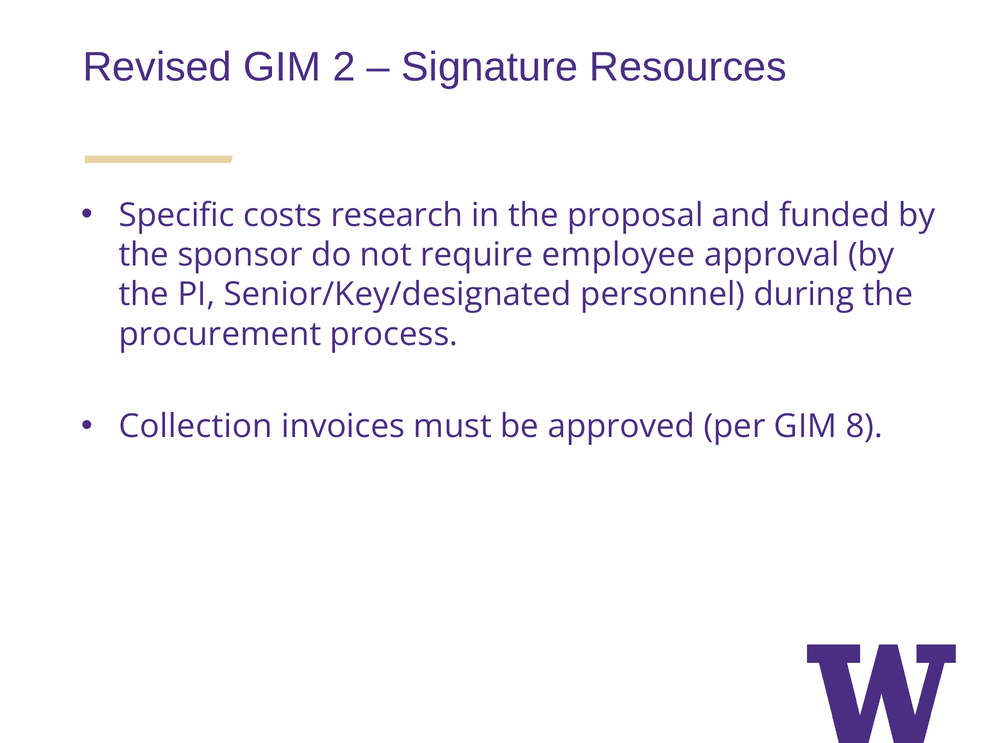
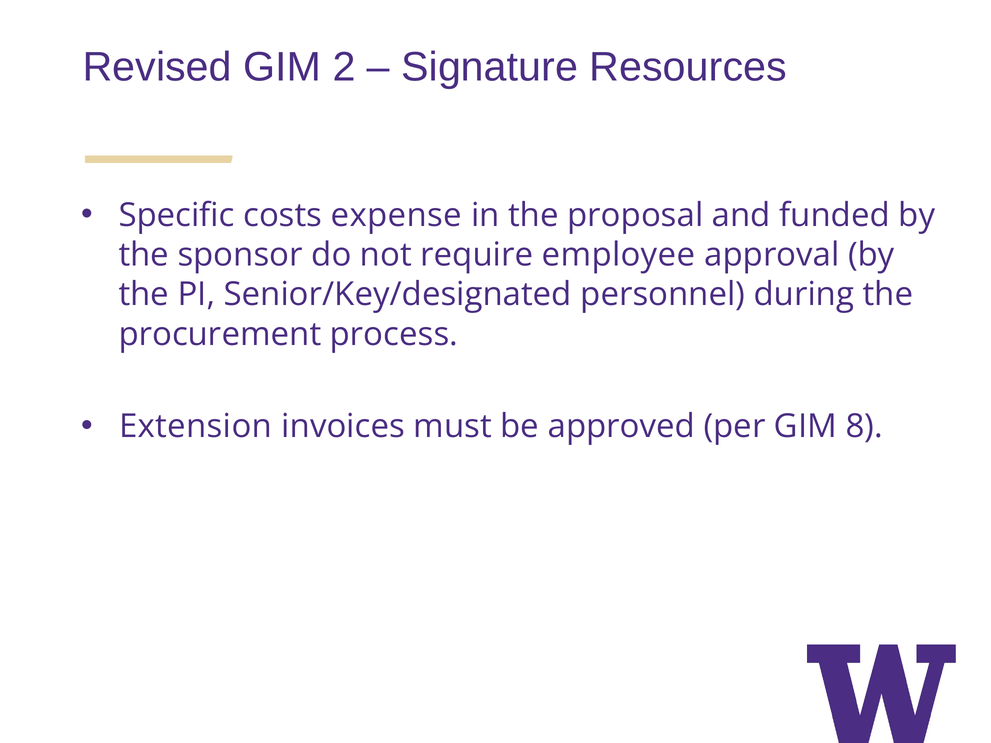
research: research -> expense
Collection: Collection -> Extension
